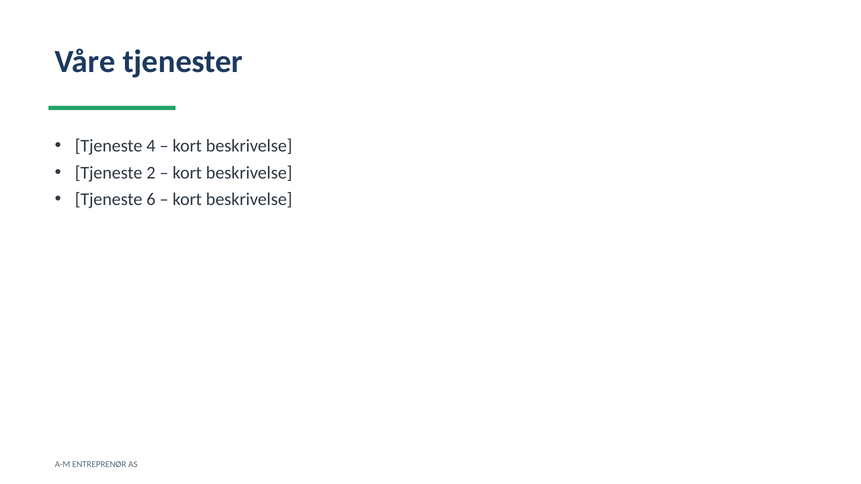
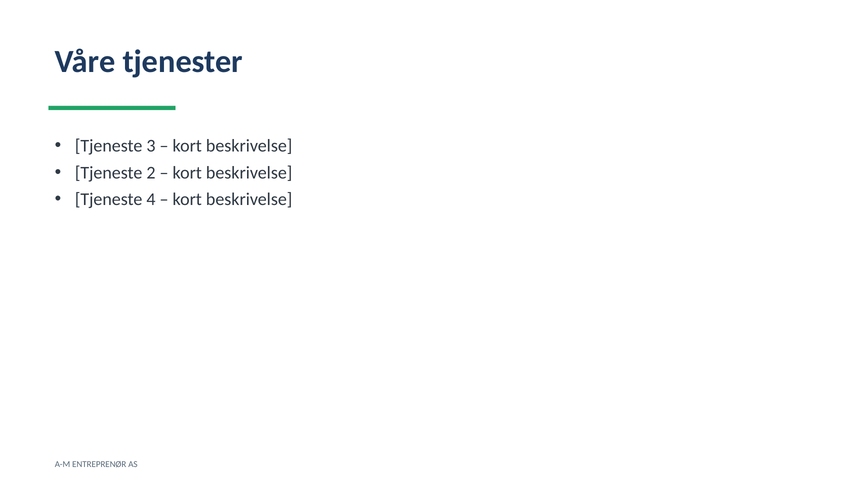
4: 4 -> 3
6: 6 -> 4
